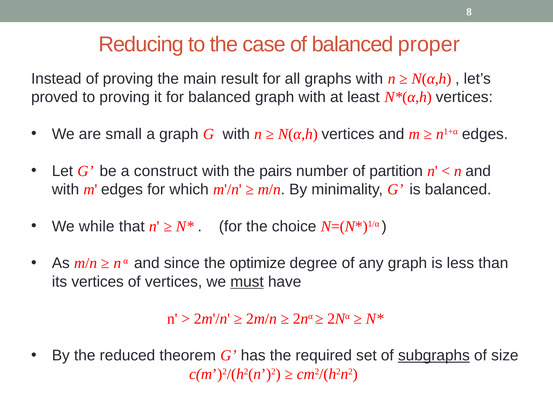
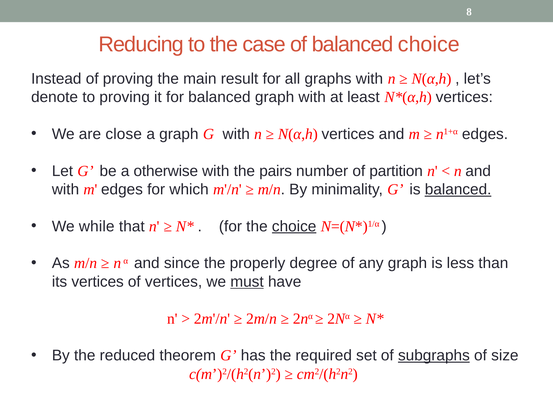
balanced proper: proper -> choice
proved: proved -> denote
small: small -> close
construct: construct -> otherwise
balanced at (458, 189) underline: none -> present
choice at (294, 226) underline: none -> present
optimize: optimize -> properly
